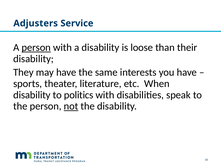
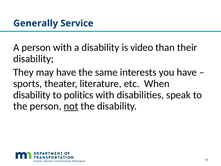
Adjusters: Adjusters -> Generally
person at (36, 47) underline: present -> none
loose: loose -> video
